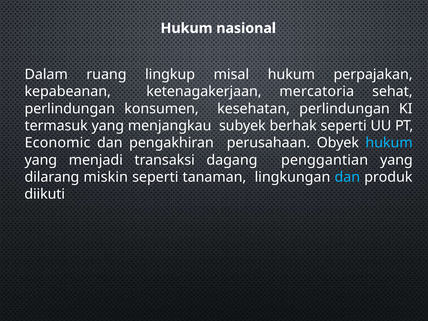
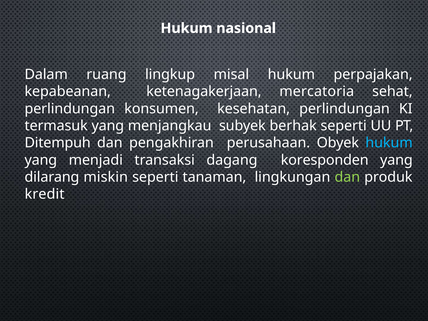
Economic: Economic -> Ditempuh
penggantian: penggantian -> koresponden
dan at (347, 177) colour: light blue -> light green
diikuti: diikuti -> kredit
